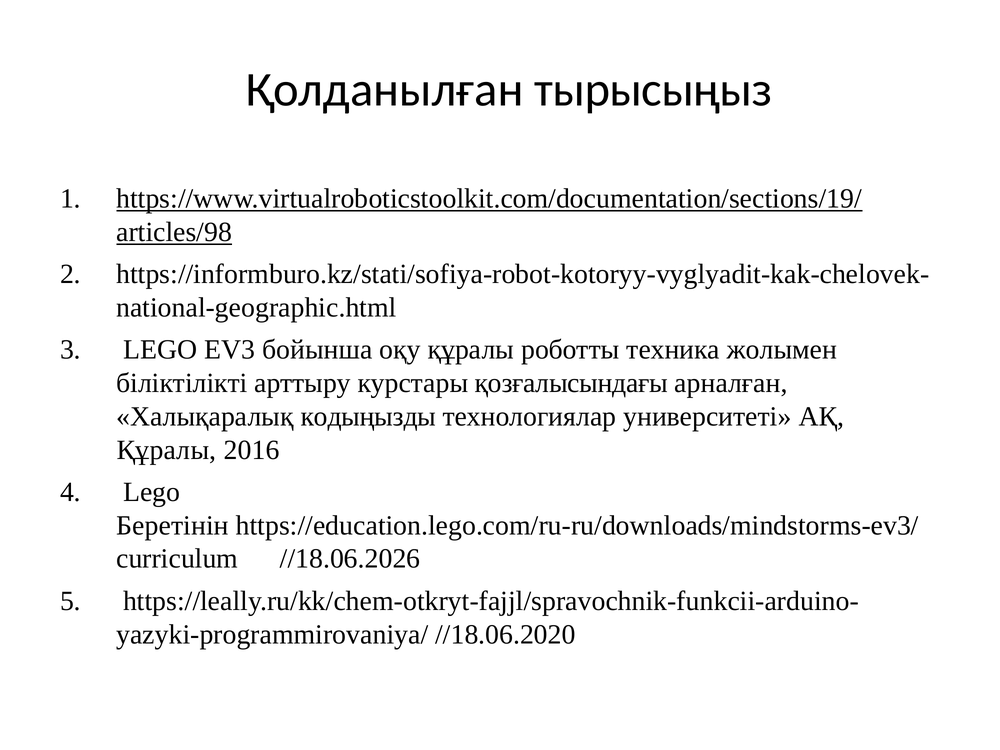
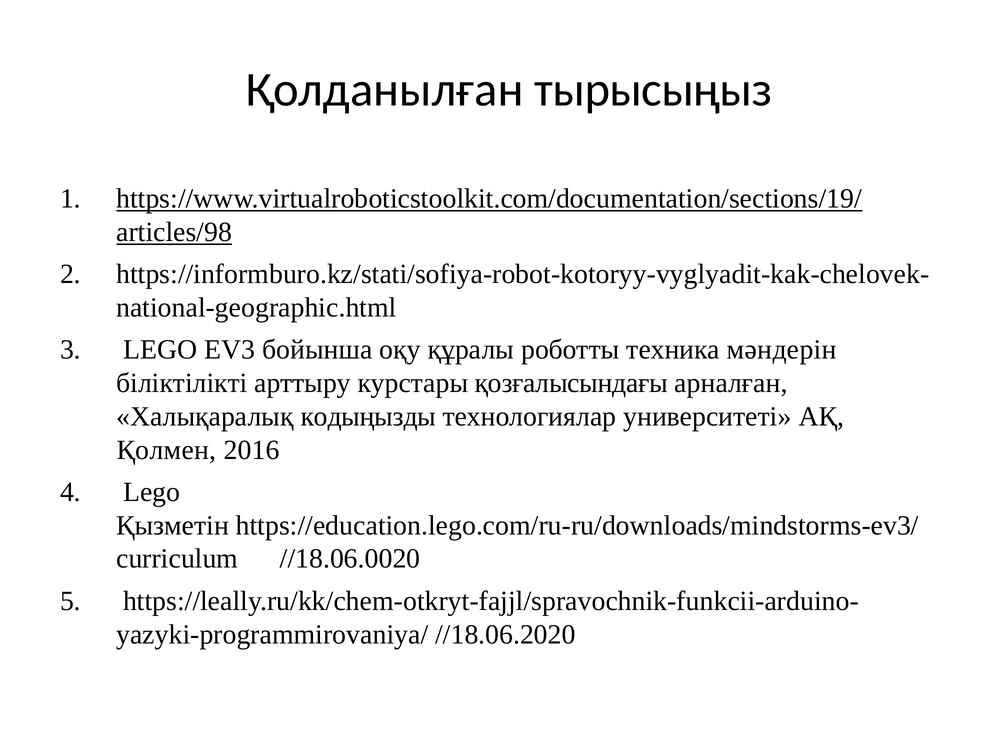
жолымен: жолымен -> мәндерін
Құралы at (167, 450): Құралы -> Қолмен
Беретінін: Беретінін -> Қызметін
//18.06.2026: //18.06.2026 -> //18.06.0020
